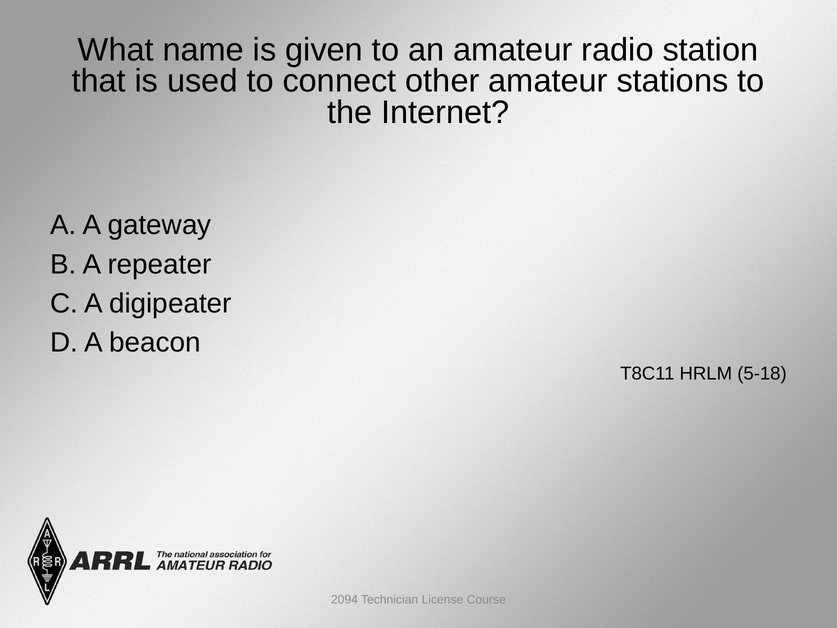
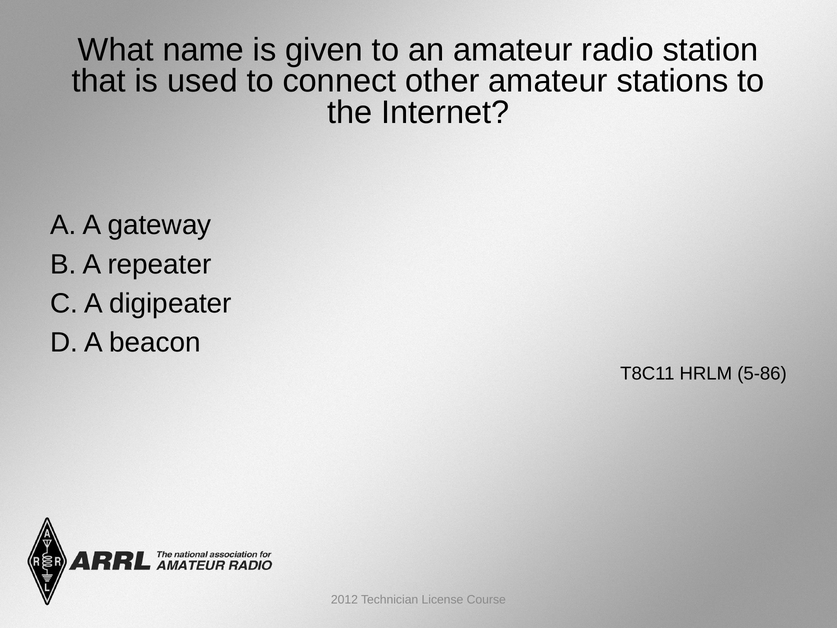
5-18: 5-18 -> 5-86
2094: 2094 -> 2012
